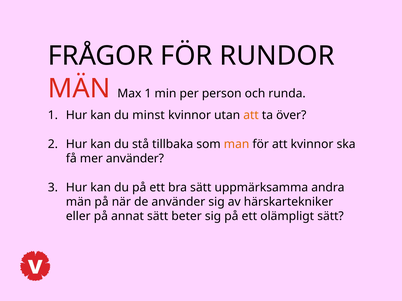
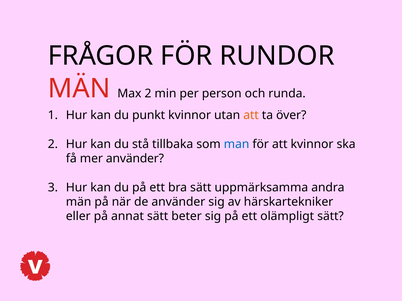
Max 1: 1 -> 2
minst: minst -> punkt
man colour: orange -> blue
